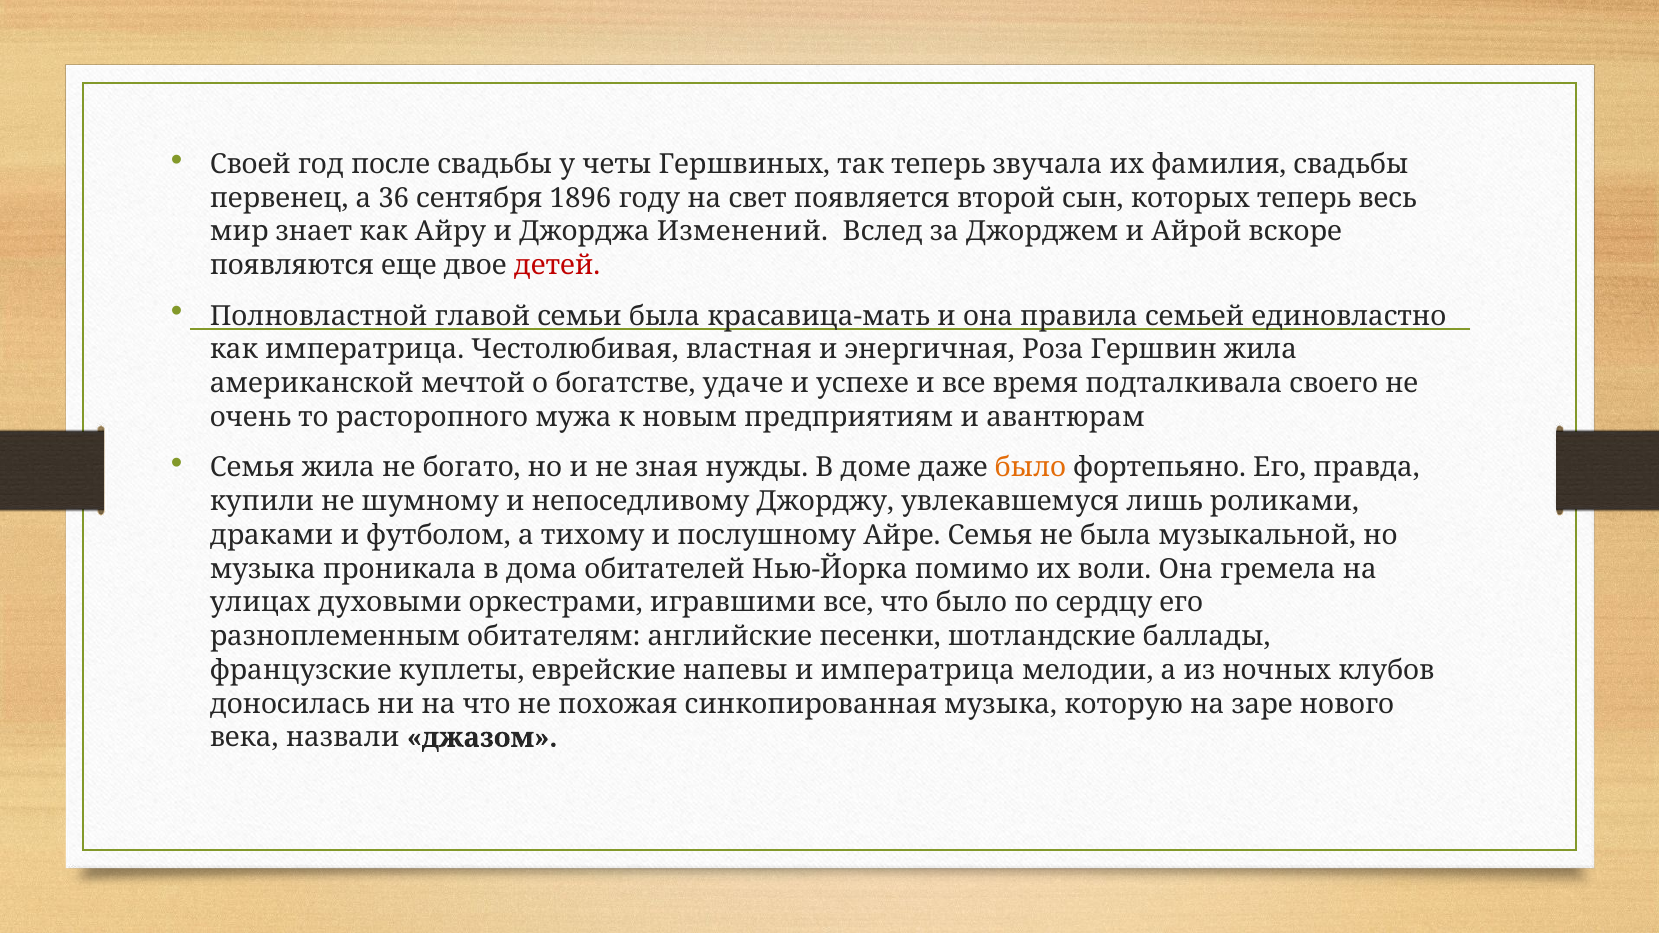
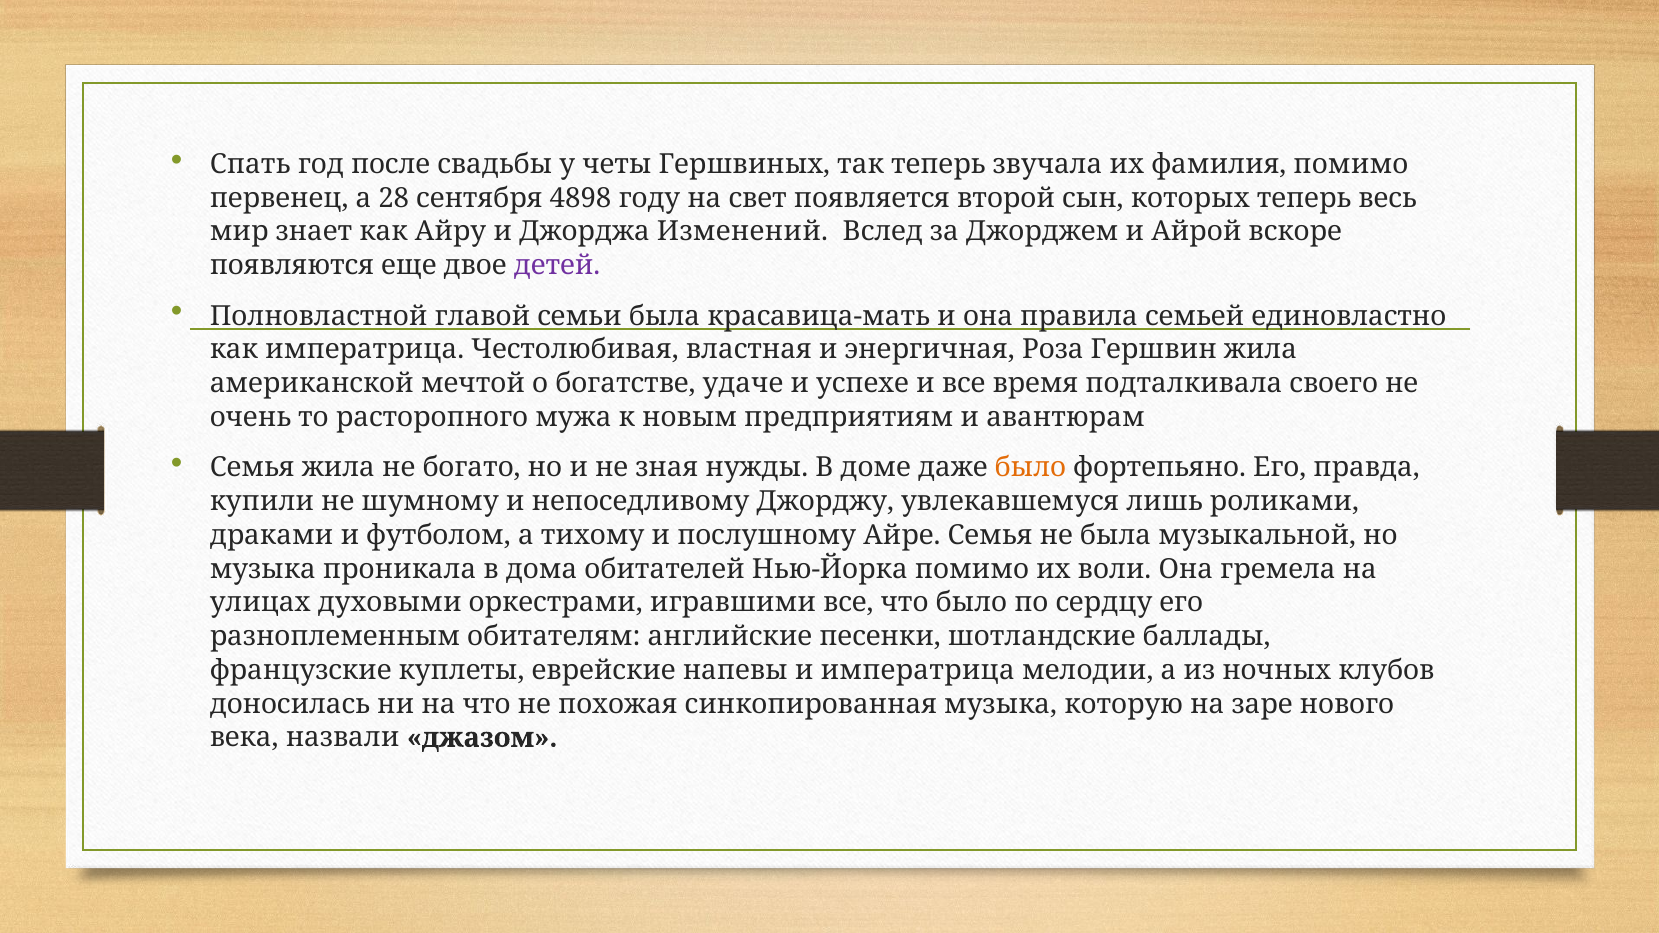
Своей: Своей -> Спать
фамилия свадьбы: свадьбы -> помимо
36: 36 -> 28
1896: 1896 -> 4898
детей colour: red -> purple
